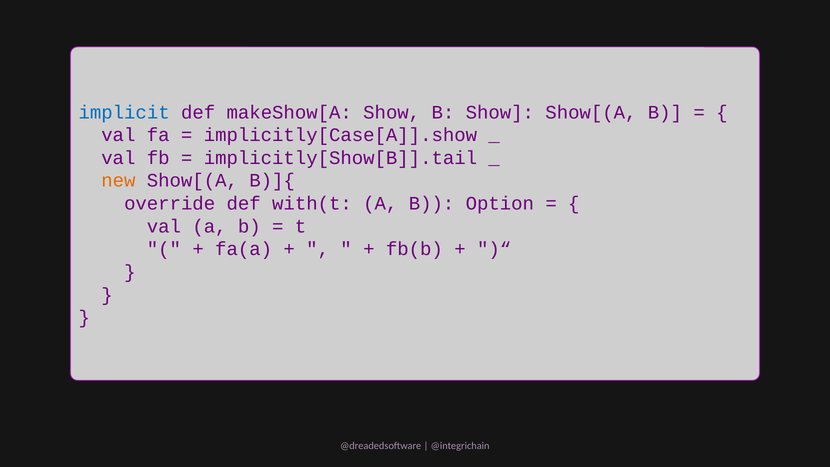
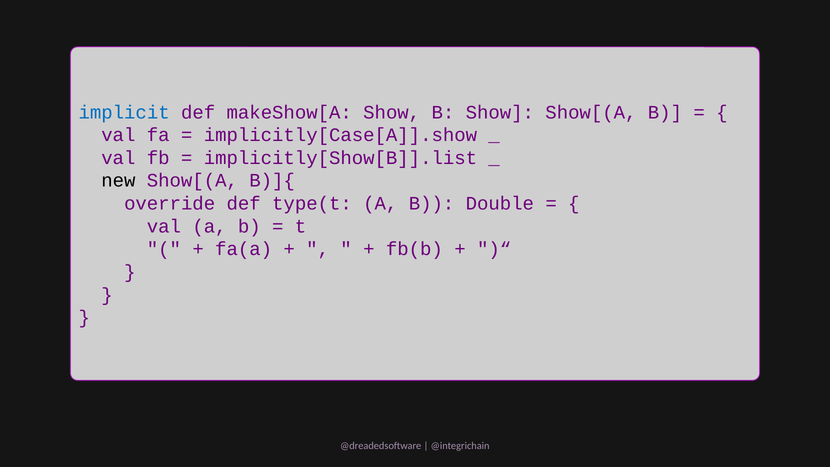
implicitly[Show[B]].tail: implicitly[Show[B]].tail -> implicitly[Show[B]].list
new colour: orange -> black
with(t: with(t -> type(t
Option: Option -> Double
